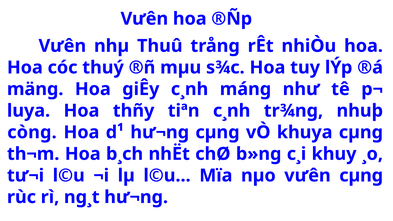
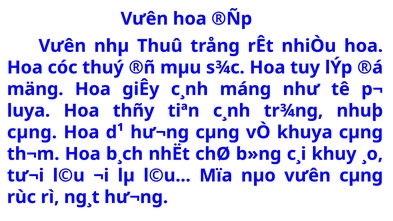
còng at (32, 132): còng -> cµng
